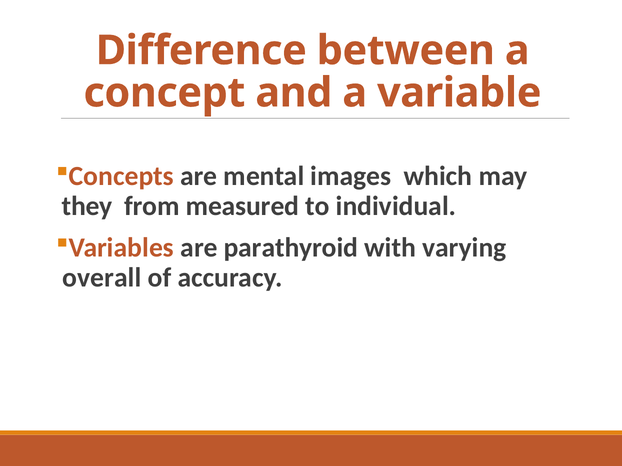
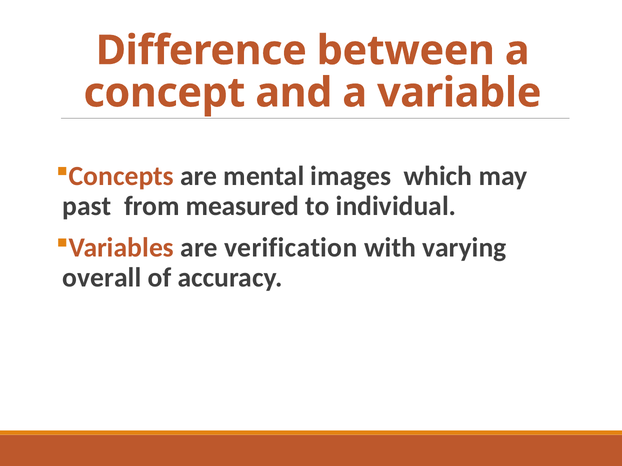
they: they -> past
parathyroid: parathyroid -> verification
